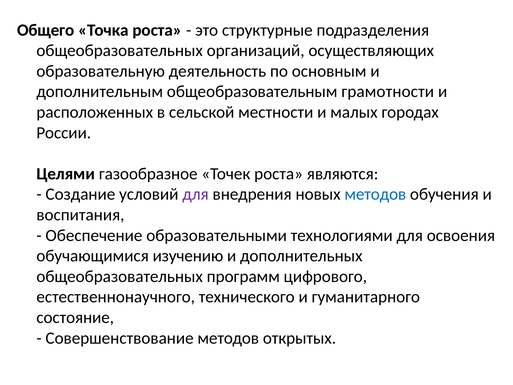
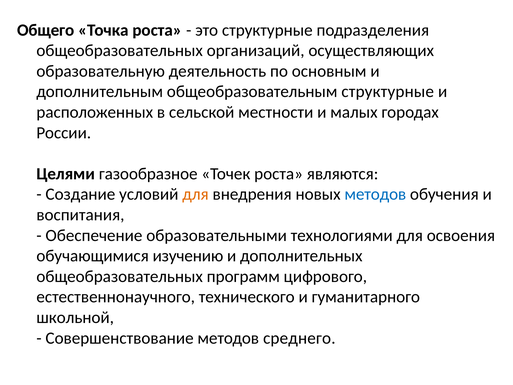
общеобразовательным грамотности: грамотности -> структурные
для at (195, 194) colour: purple -> orange
состояние: состояние -> школьной
открытых: открытых -> среднего
